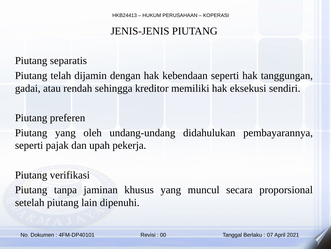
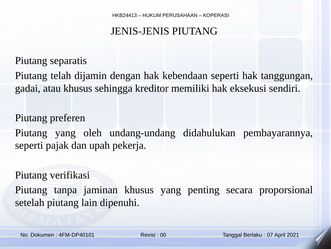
atau rendah: rendah -> khusus
muncul: muncul -> penting
